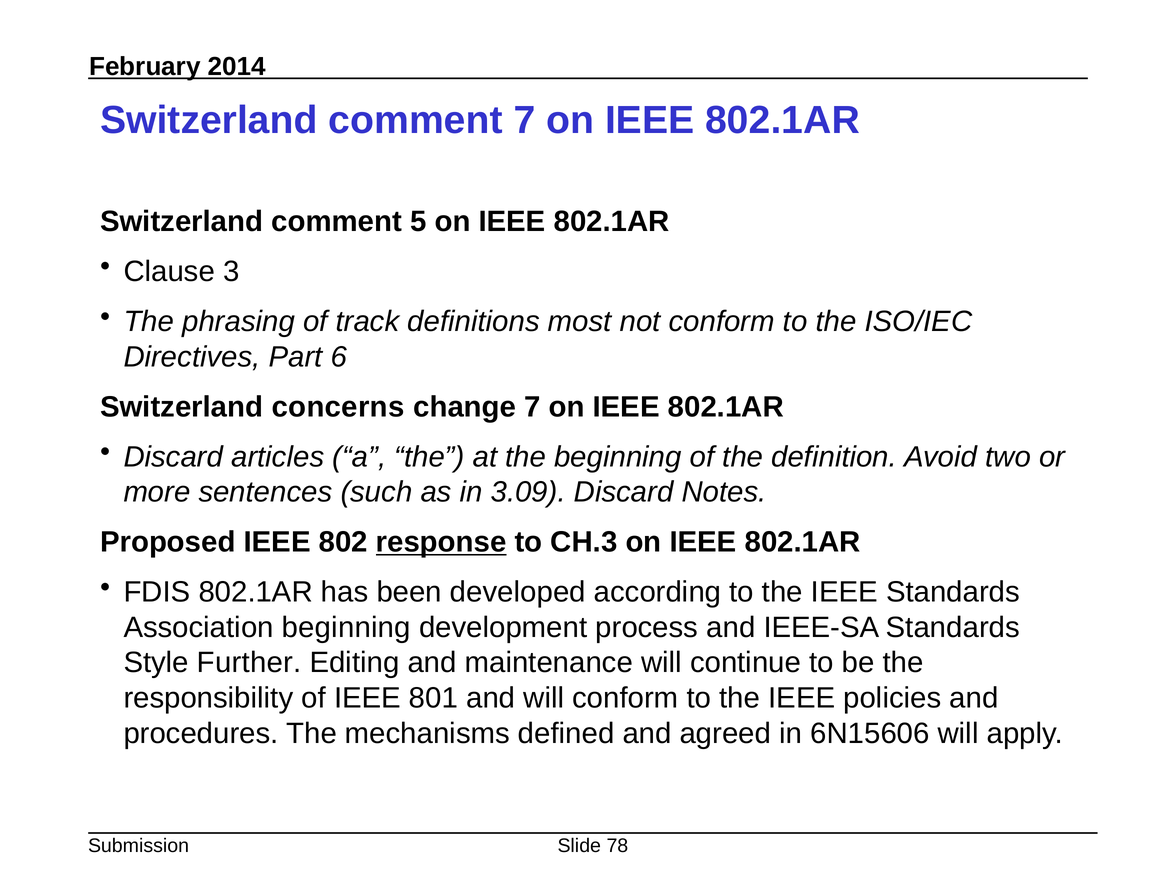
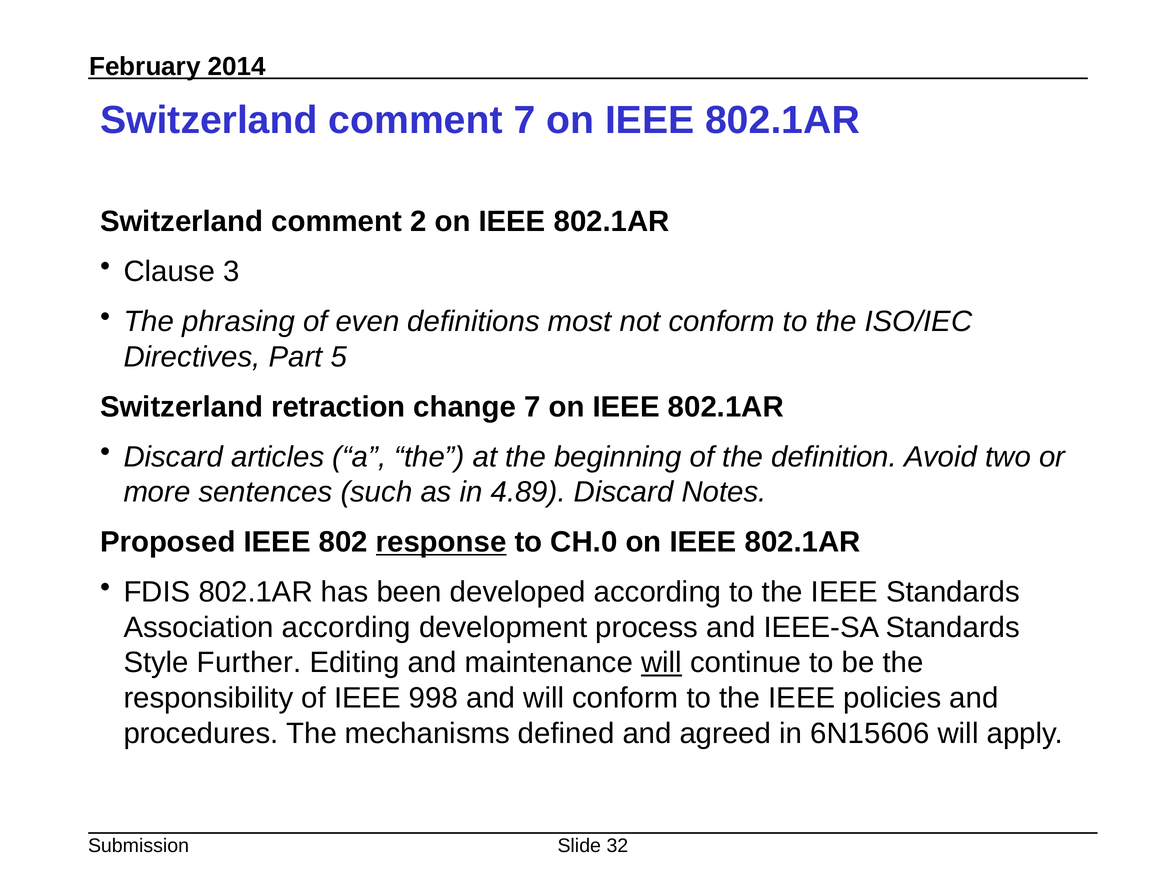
5: 5 -> 2
track: track -> even
6: 6 -> 5
concerns: concerns -> retraction
3.09: 3.09 -> 4.89
CH.3: CH.3 -> CH.0
Association beginning: beginning -> according
will at (662, 663) underline: none -> present
801: 801 -> 998
78: 78 -> 32
